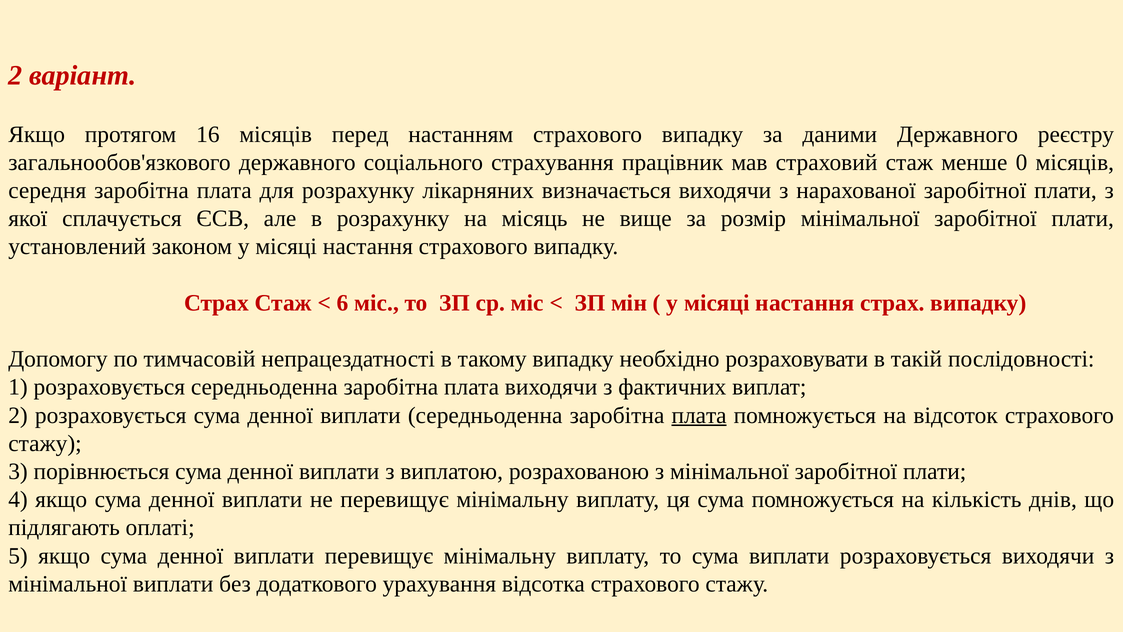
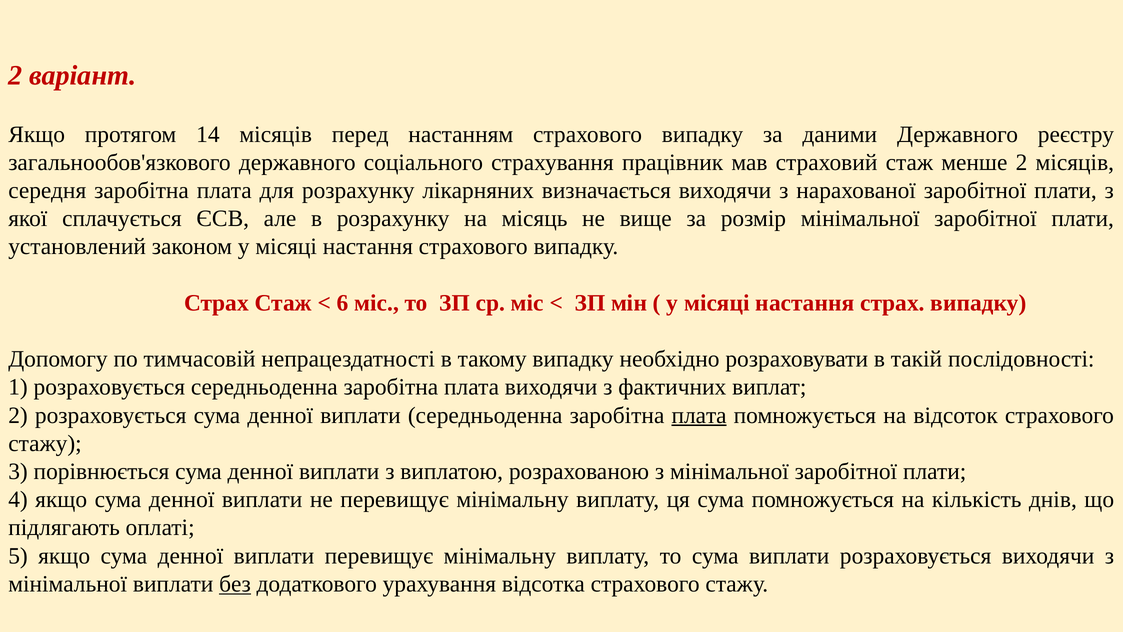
16: 16 -> 14
менше 0: 0 -> 2
без underline: none -> present
